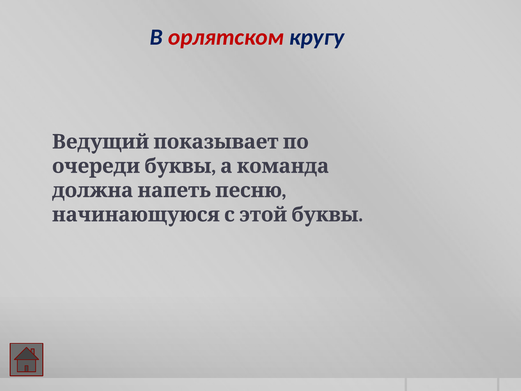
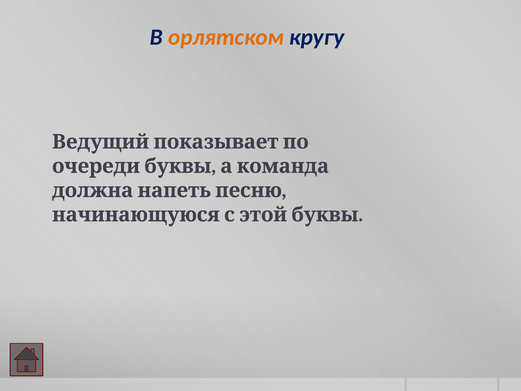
орлятском colour: red -> orange
